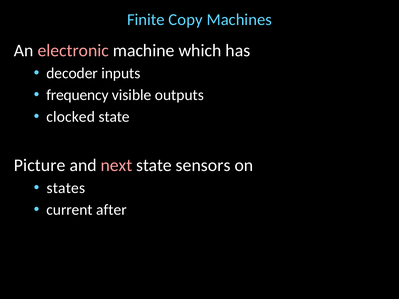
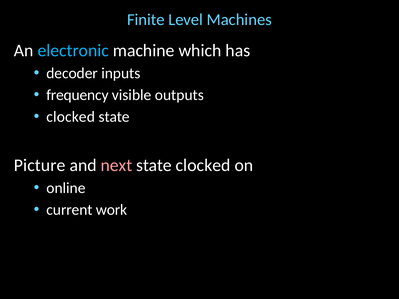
Copy: Copy -> Level
electronic colour: pink -> light blue
state sensors: sensors -> clocked
states: states -> online
after: after -> work
